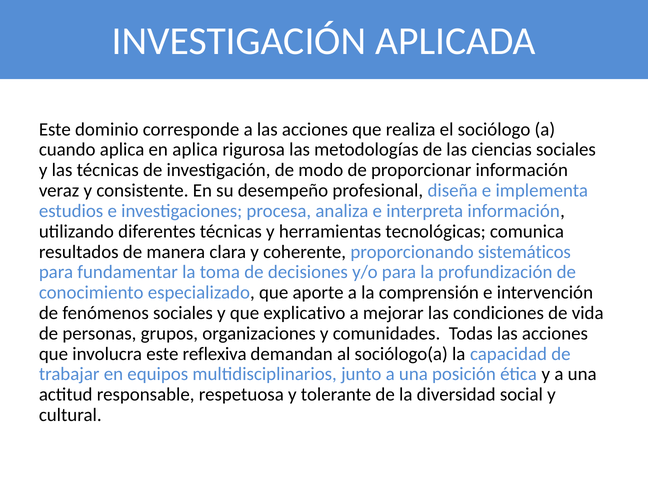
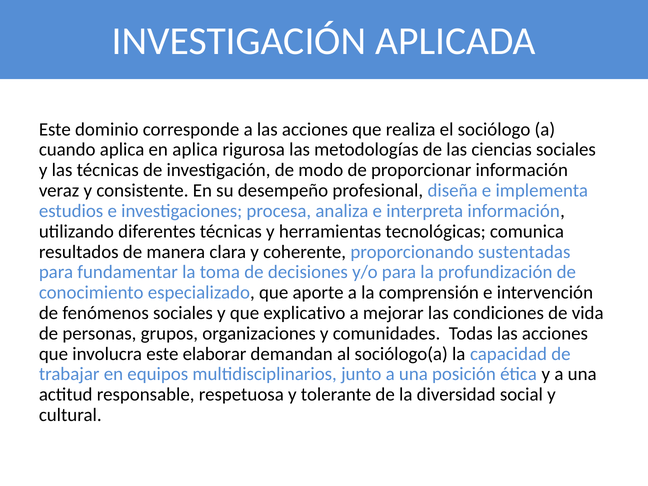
sistemáticos: sistemáticos -> sustentadas
reflexiva: reflexiva -> elaborar
